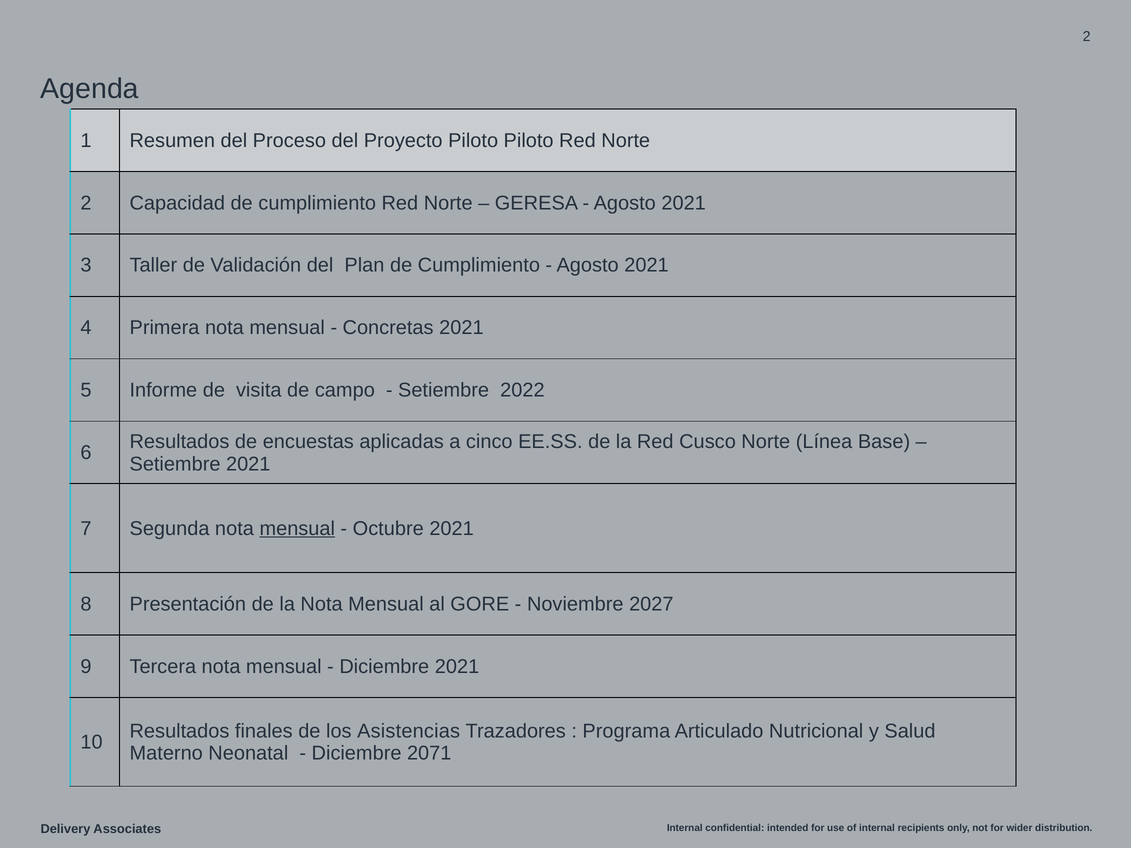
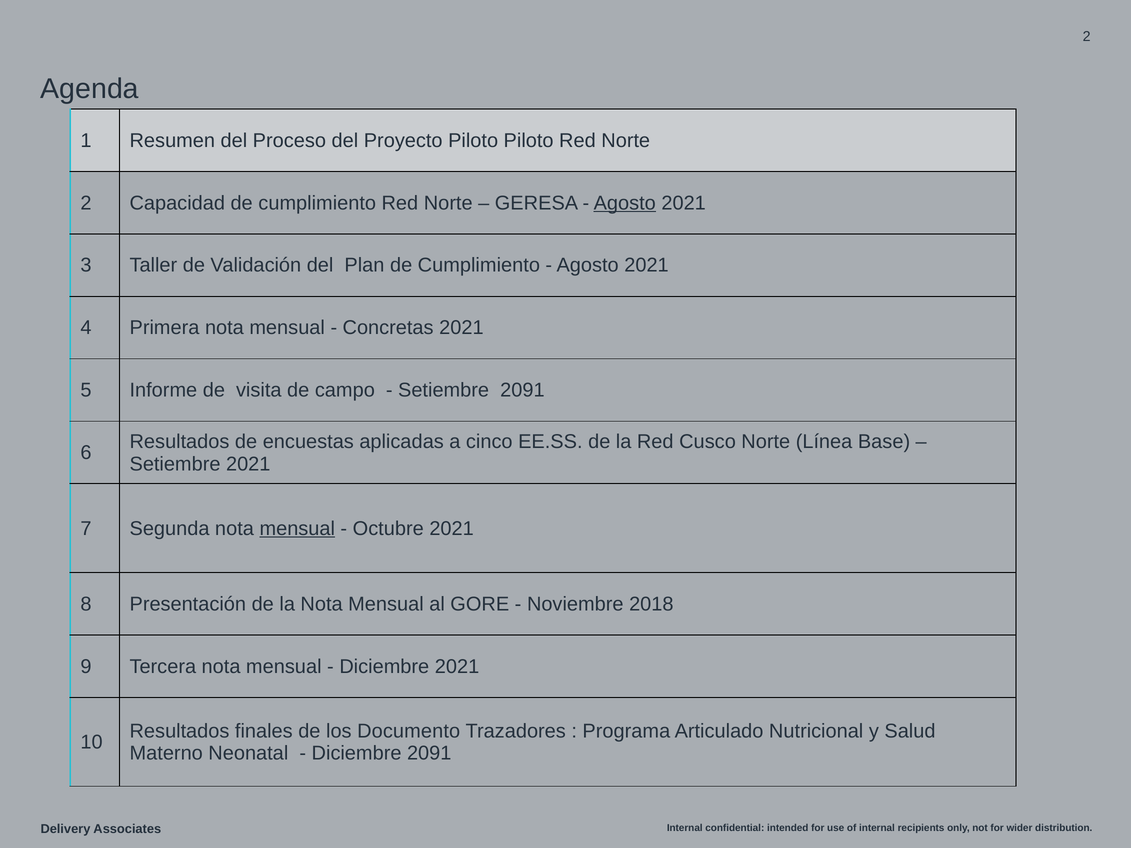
Agosto at (625, 203) underline: none -> present
Setiembre 2022: 2022 -> 2091
2027: 2027 -> 2018
Asistencias: Asistencias -> Documento
Diciembre 2071: 2071 -> 2091
